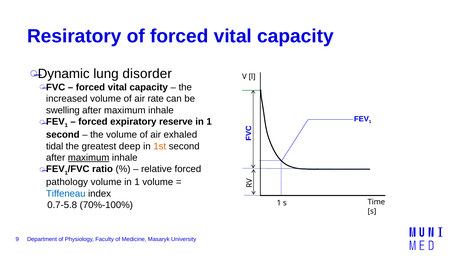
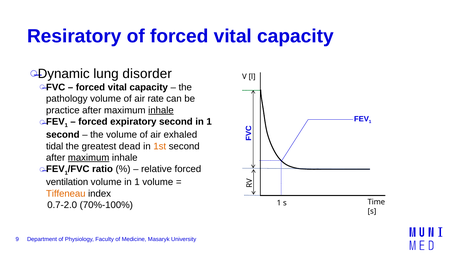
increased: increased -> pathology
swelling: swelling -> practice
inhale at (161, 110) underline: none -> present
expiratory reserve: reserve -> second
deep: deep -> dead
pathology: pathology -> ventilation
Tiffeneau colour: blue -> orange
0.7-5.8: 0.7-5.8 -> 0.7-2.0
